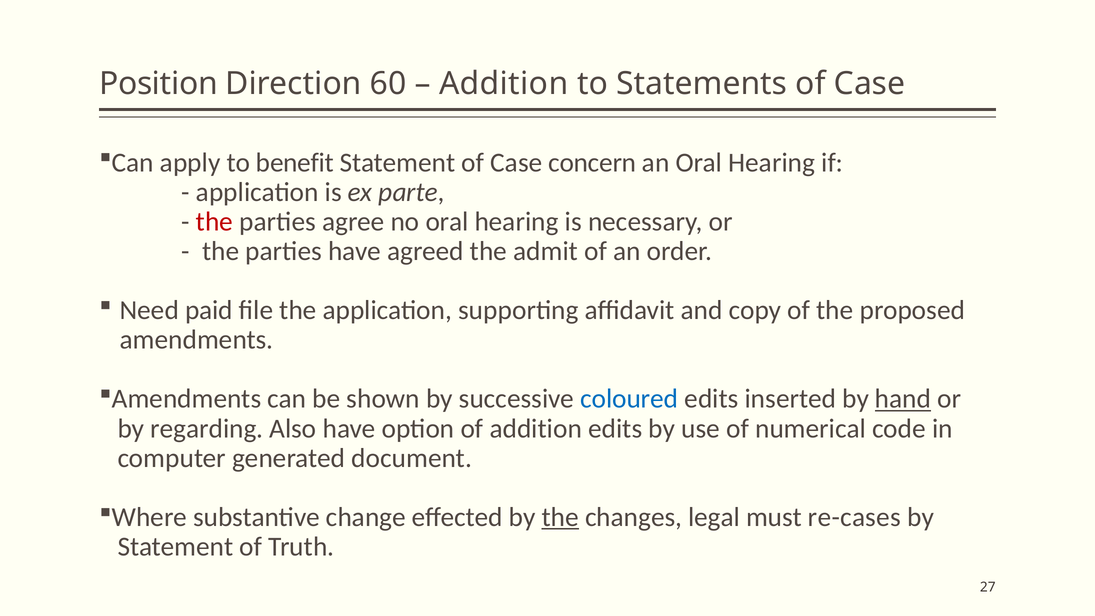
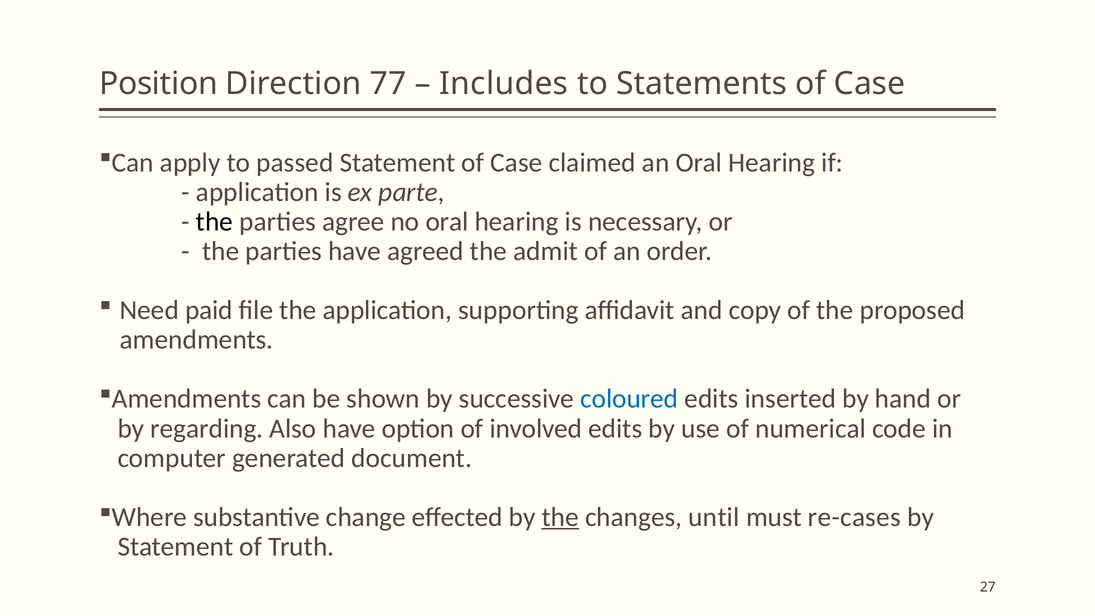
60: 60 -> 77
Addition at (504, 84): Addition -> Includes
benefit: benefit -> passed
concern: concern -> claimed
the at (214, 222) colour: red -> black
hand underline: present -> none
of addition: addition -> involved
legal: legal -> until
